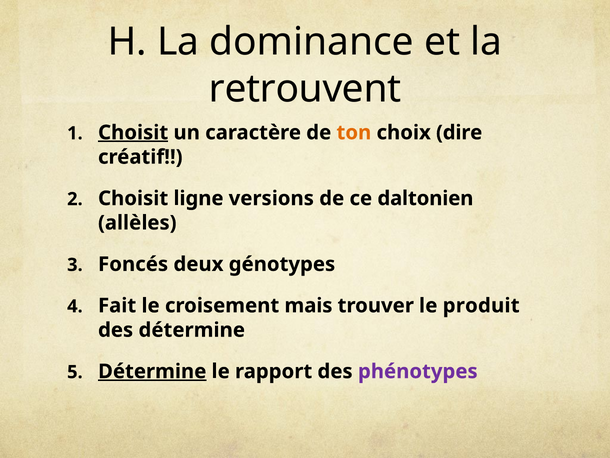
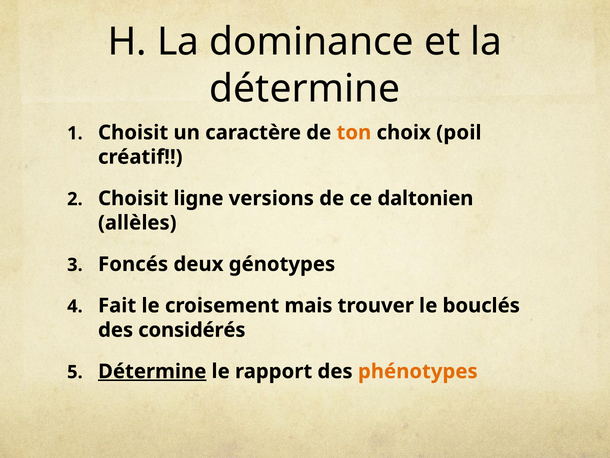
retrouvent at (305, 89): retrouvent -> détermine
Choisit at (133, 132) underline: present -> none
dire: dire -> poil
produit: produit -> bouclés
des détermine: détermine -> considérés
phénotypes colour: purple -> orange
